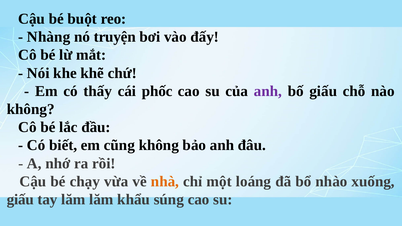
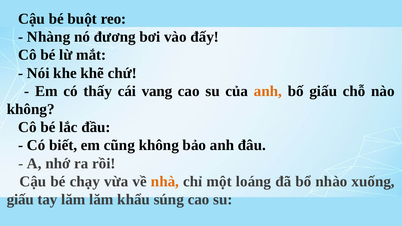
truyện: truyện -> đương
phốc: phốc -> vang
anh at (268, 91) colour: purple -> orange
